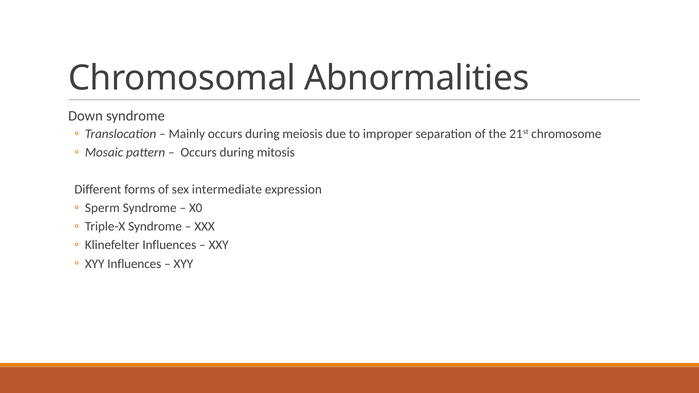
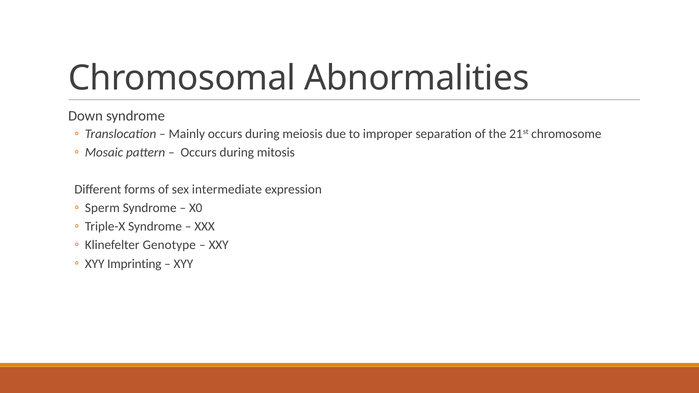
Klinefelter Influences: Influences -> Genotype
XYY Influences: Influences -> Imprinting
